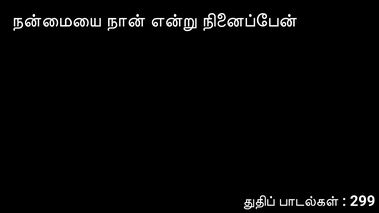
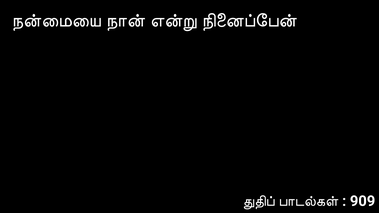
299: 299 -> 909
